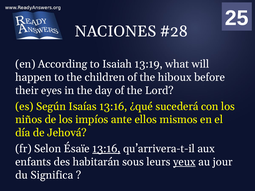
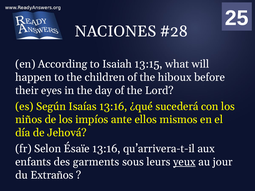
13:19: 13:19 -> 13:15
13:16 at (106, 149) underline: present -> none
habitarán: habitarán -> garments
Significa: Significa -> Extraños
